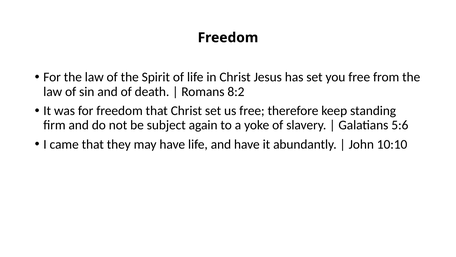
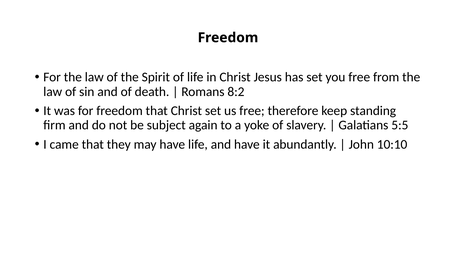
5:6: 5:6 -> 5:5
